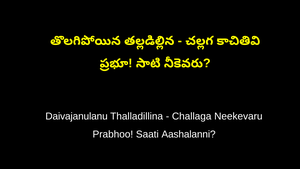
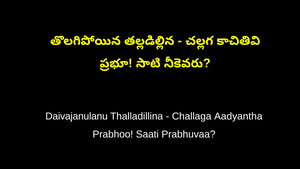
Neekevaru: Neekevaru -> Aadyantha
Aashalanni: Aashalanni -> Prabhuvaa
